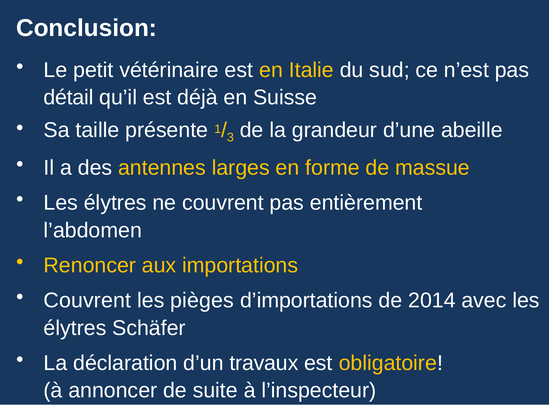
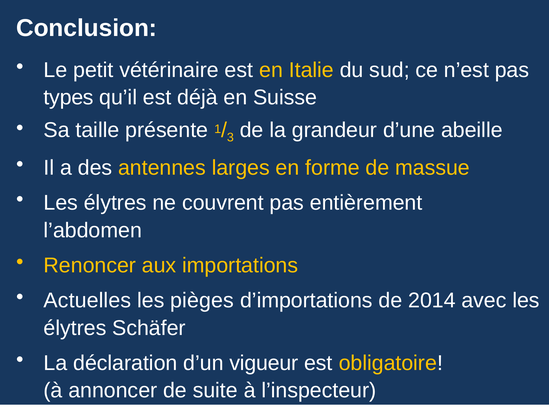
détail: détail -> types
Couvrent at (87, 300): Couvrent -> Actuelles
travaux: travaux -> vigueur
